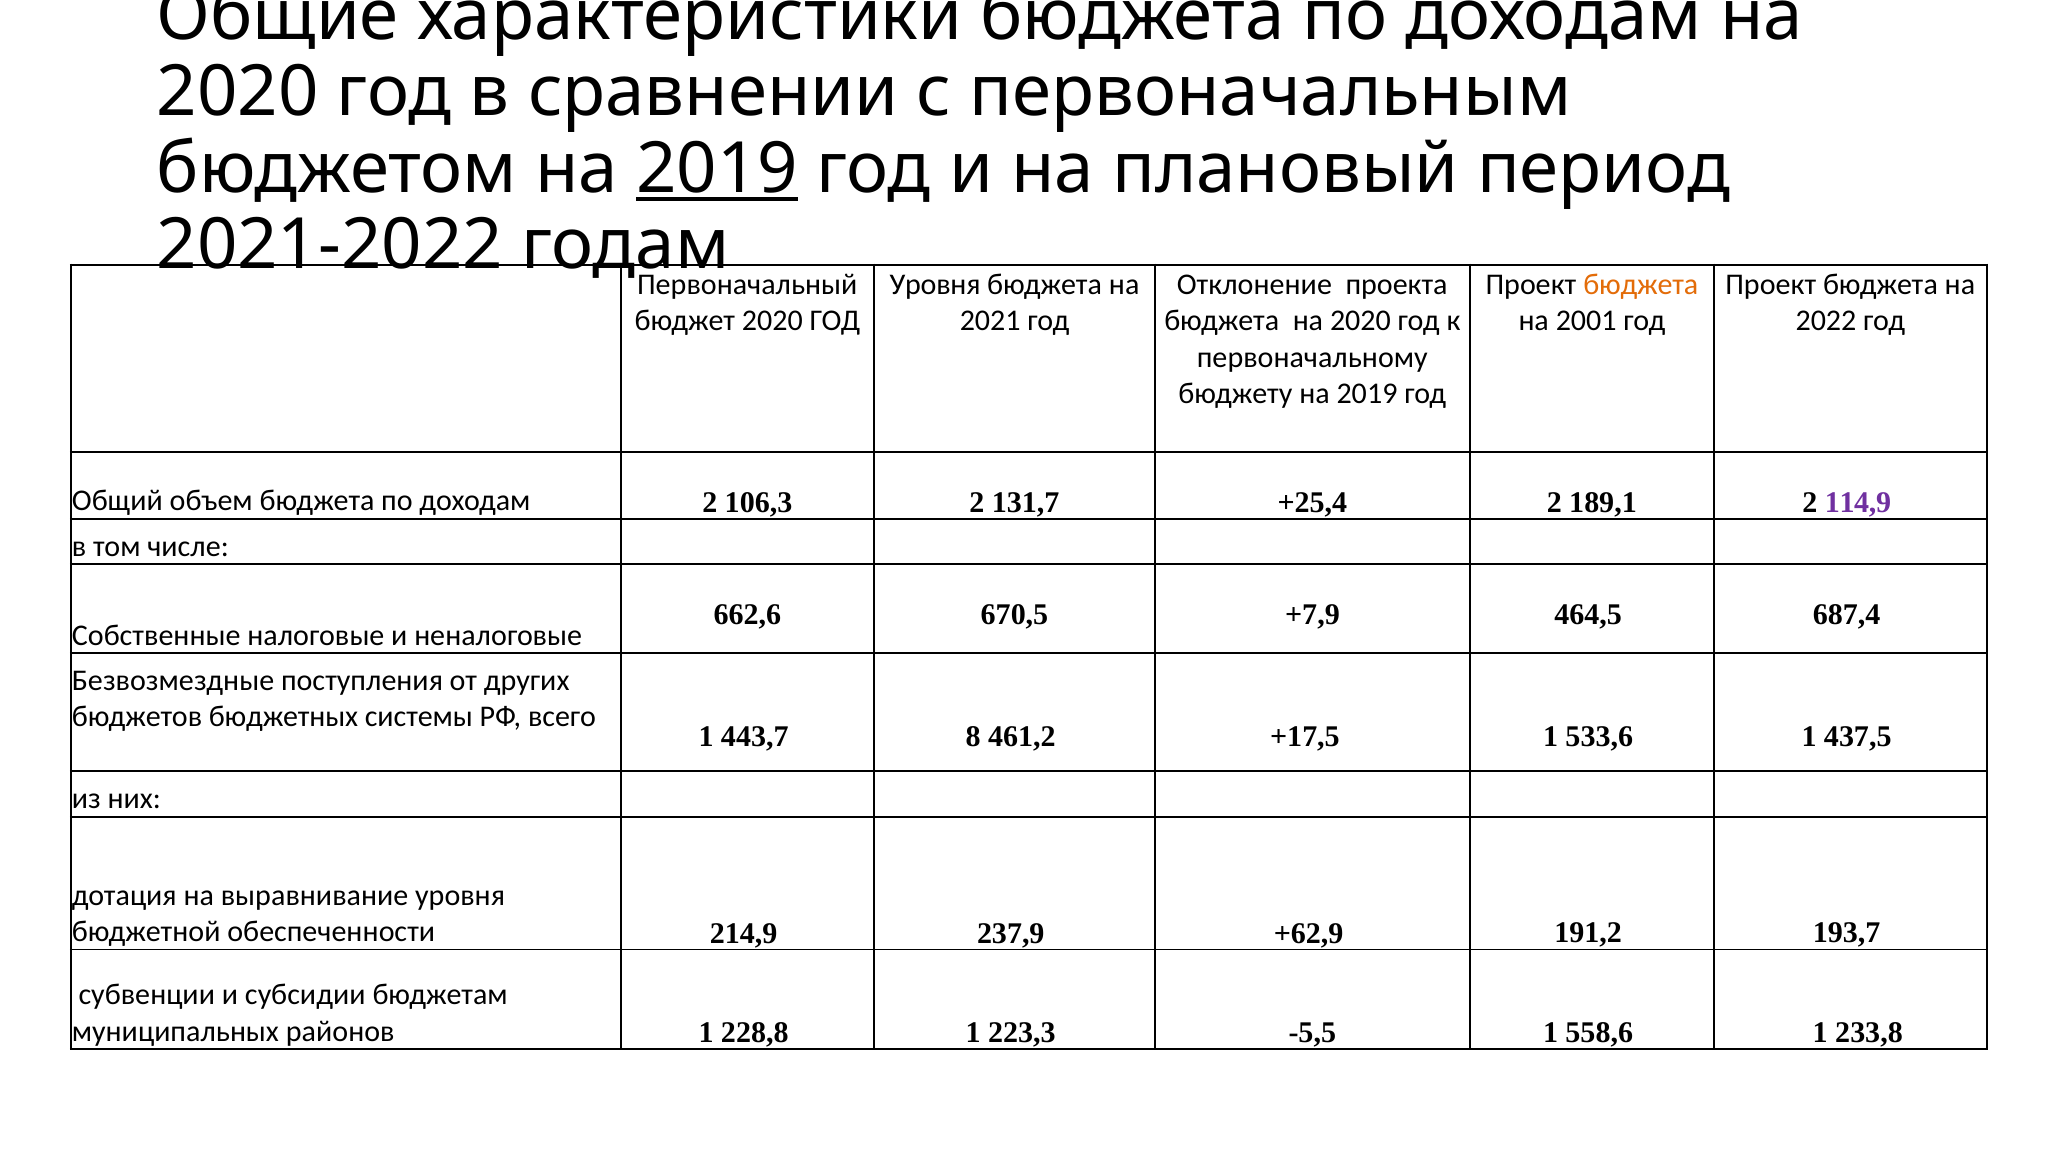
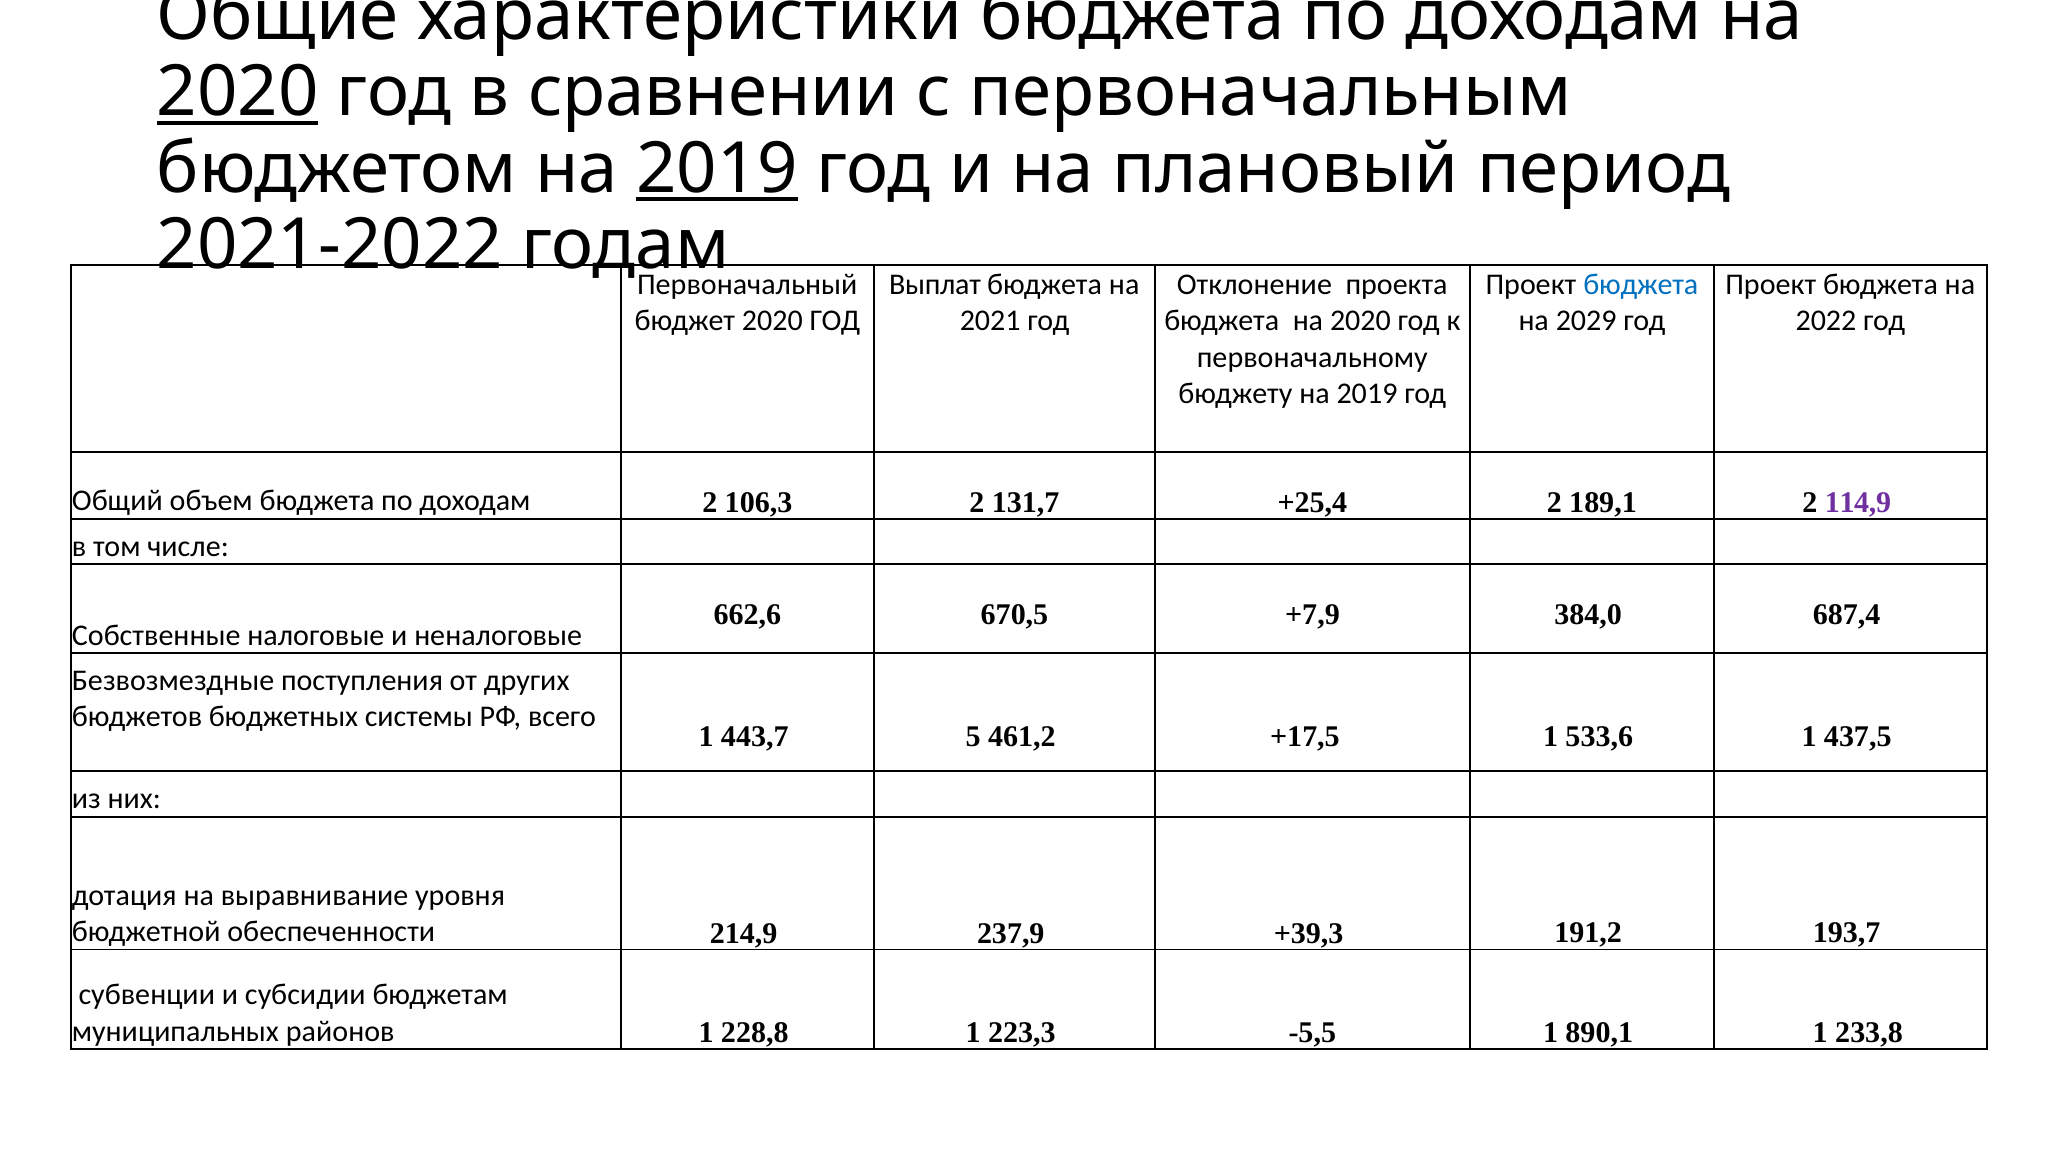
2020 at (238, 92) underline: none -> present
Уровня at (935, 284): Уровня -> Выплат
бюджета at (1641, 284) colour: orange -> blue
2001: 2001 -> 2029
464,5: 464,5 -> 384,0
8: 8 -> 5
+62,9: +62,9 -> +39,3
558,6: 558,6 -> 890,1
